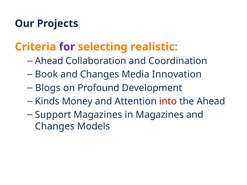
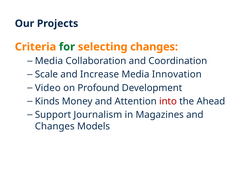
for colour: purple -> green
selecting realistic: realistic -> changes
Ahead at (49, 61): Ahead -> Media
Book: Book -> Scale
Changes at (100, 75): Changes -> Increase
Blogs: Blogs -> Video
Support Magazines: Magazines -> Journalism
